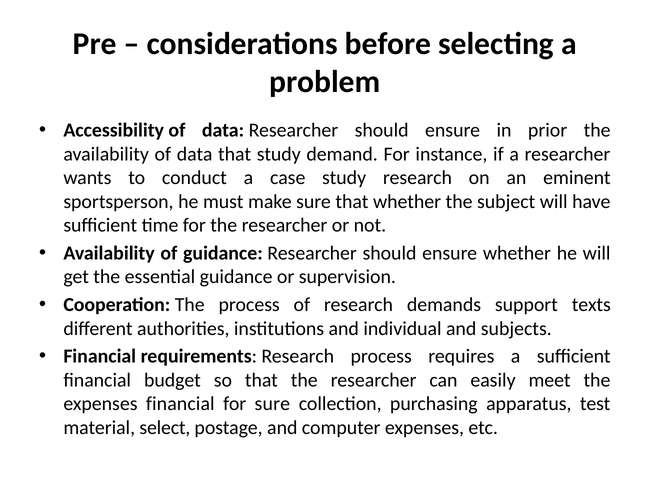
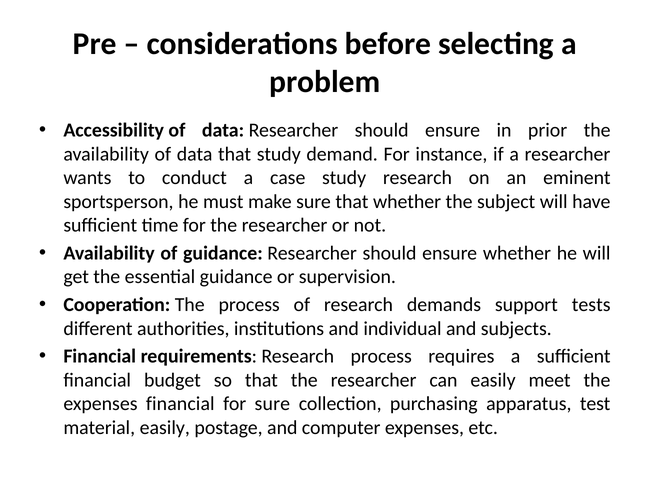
texts: texts -> tests
material select: select -> easily
